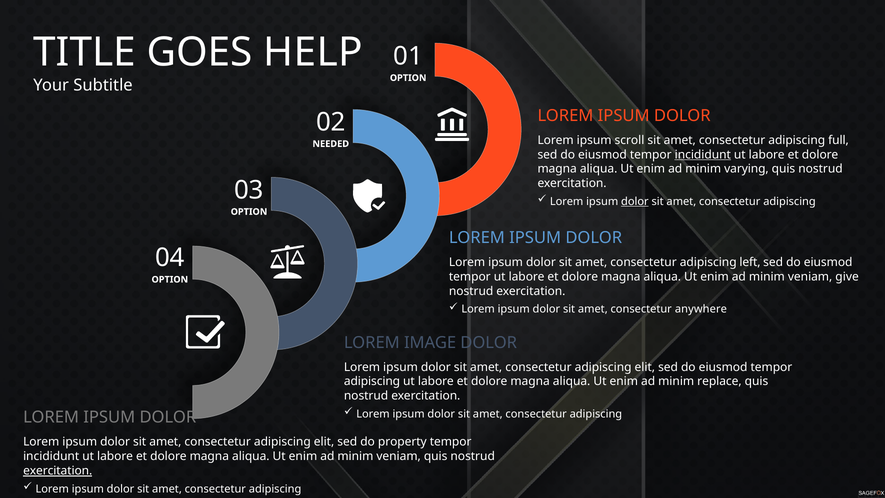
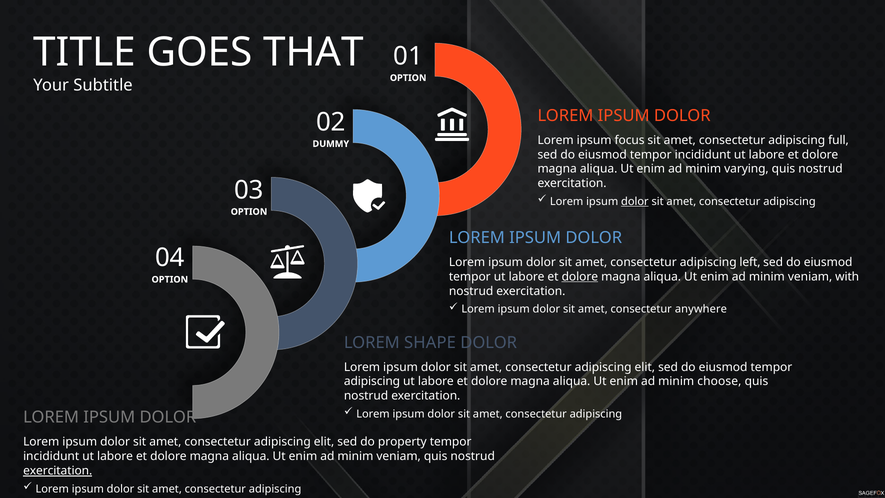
HELP: HELP -> THAT
scroll: scroll -> focus
NEEDED: NEEDED -> DUMMY
incididunt at (703, 155) underline: present -> none
dolore at (580, 277) underline: none -> present
give: give -> with
IMAGE: IMAGE -> SHAPE
replace: replace -> choose
